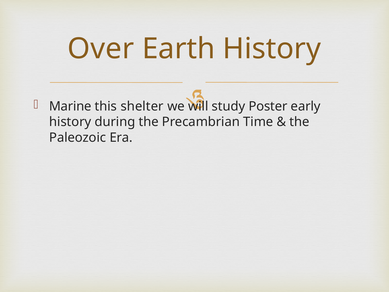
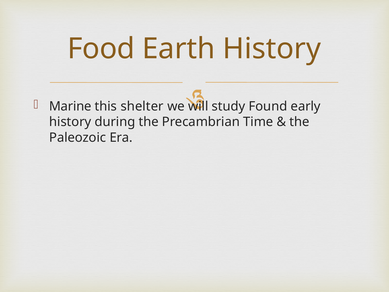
Over: Over -> Food
Poster: Poster -> Found
